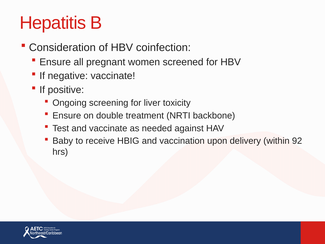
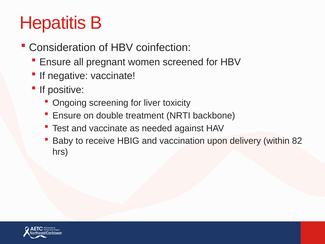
92: 92 -> 82
